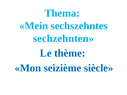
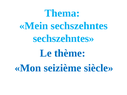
sechzehnten at (63, 39): sechzehnten -> sechszehntes
